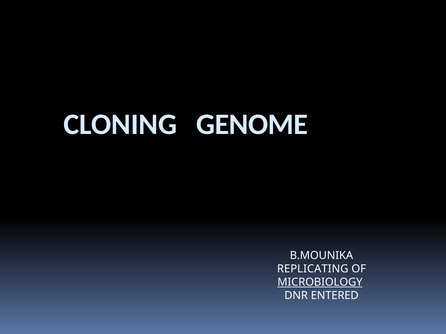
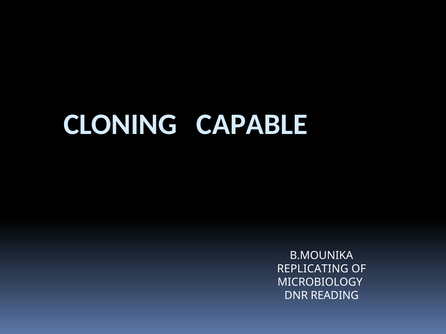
GENOME: GENOME -> CAPABLE
MICROBIOLOGY underline: present -> none
ENTERED: ENTERED -> READING
